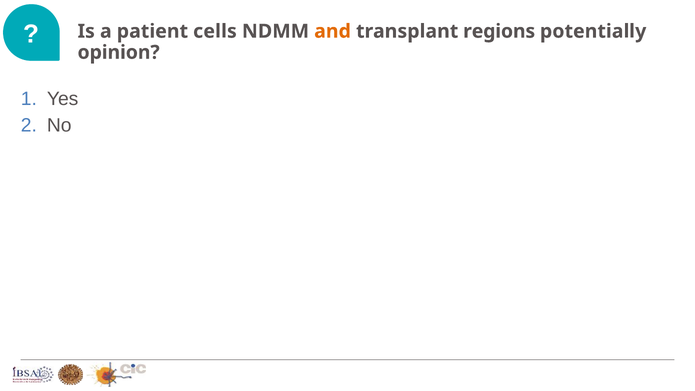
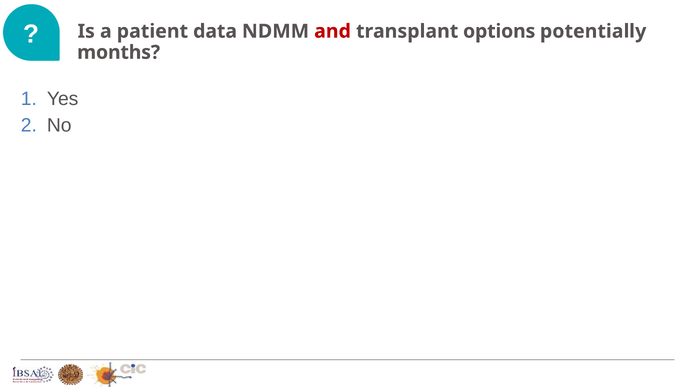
cells: cells -> data
and colour: orange -> red
regions: regions -> options
opinion: opinion -> months
